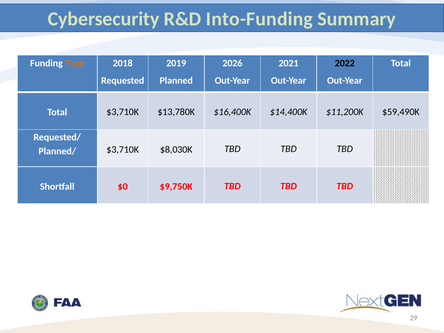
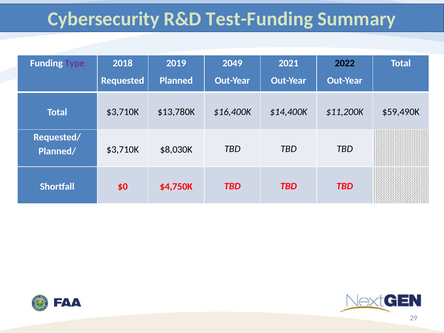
Into-Funding: Into-Funding -> Test-Funding
Type colour: orange -> purple
2026: 2026 -> 2049
$9,750K: $9,750K -> $4,750K
